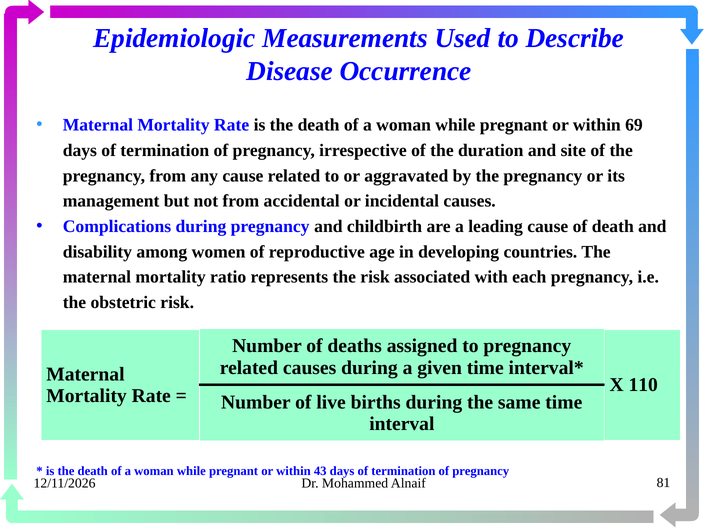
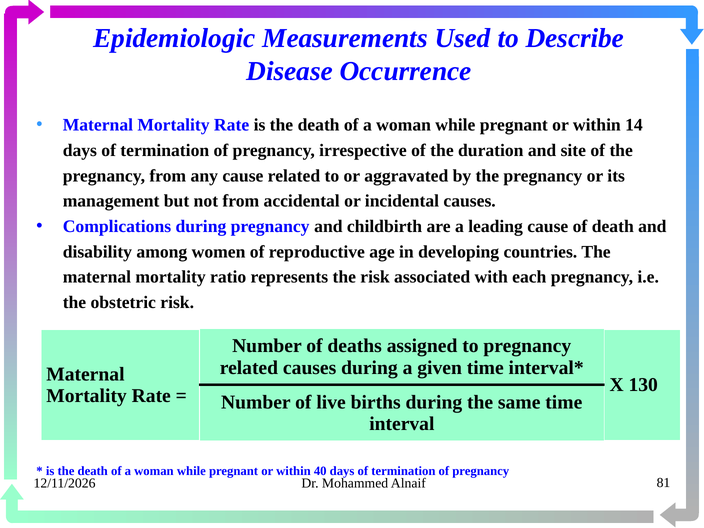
69: 69 -> 14
110: 110 -> 130
43: 43 -> 40
